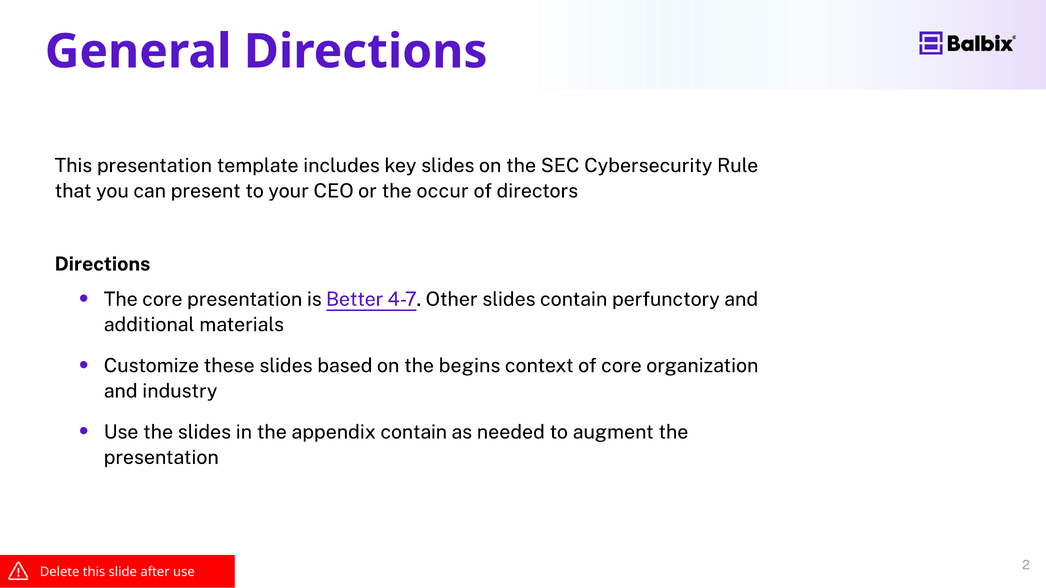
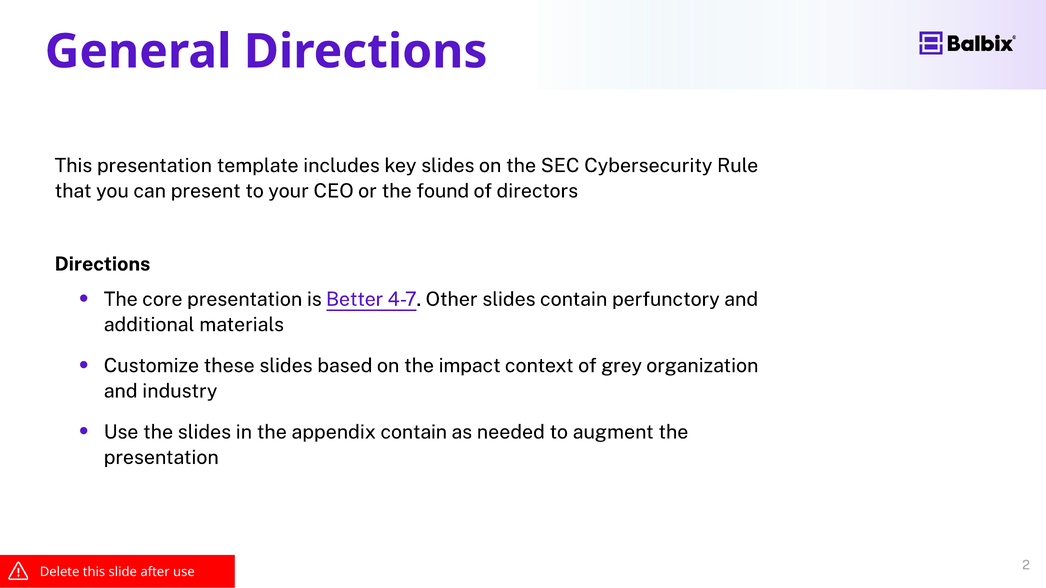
occur: occur -> found
begins: begins -> impact
of core: core -> grey
